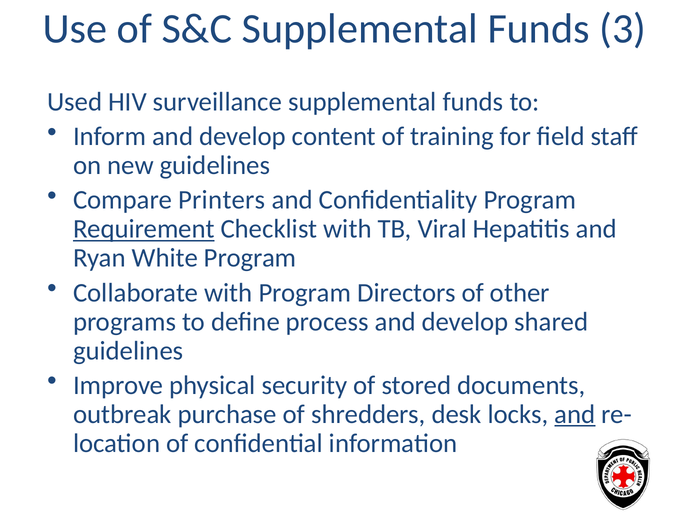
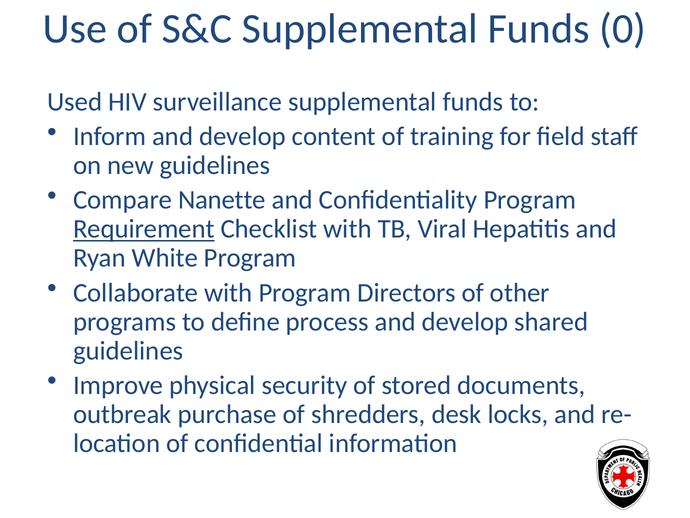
3: 3 -> 0
Printers: Printers -> Nanette
and at (575, 414) underline: present -> none
